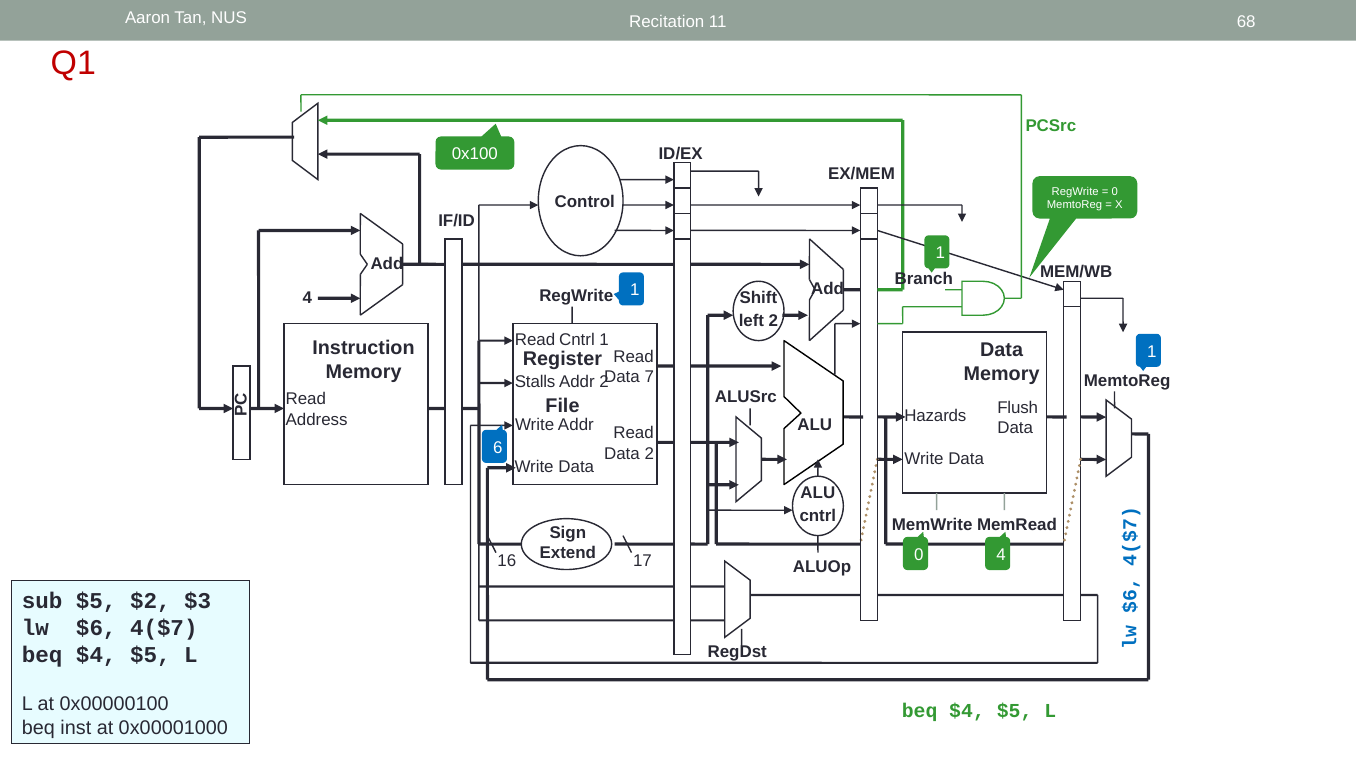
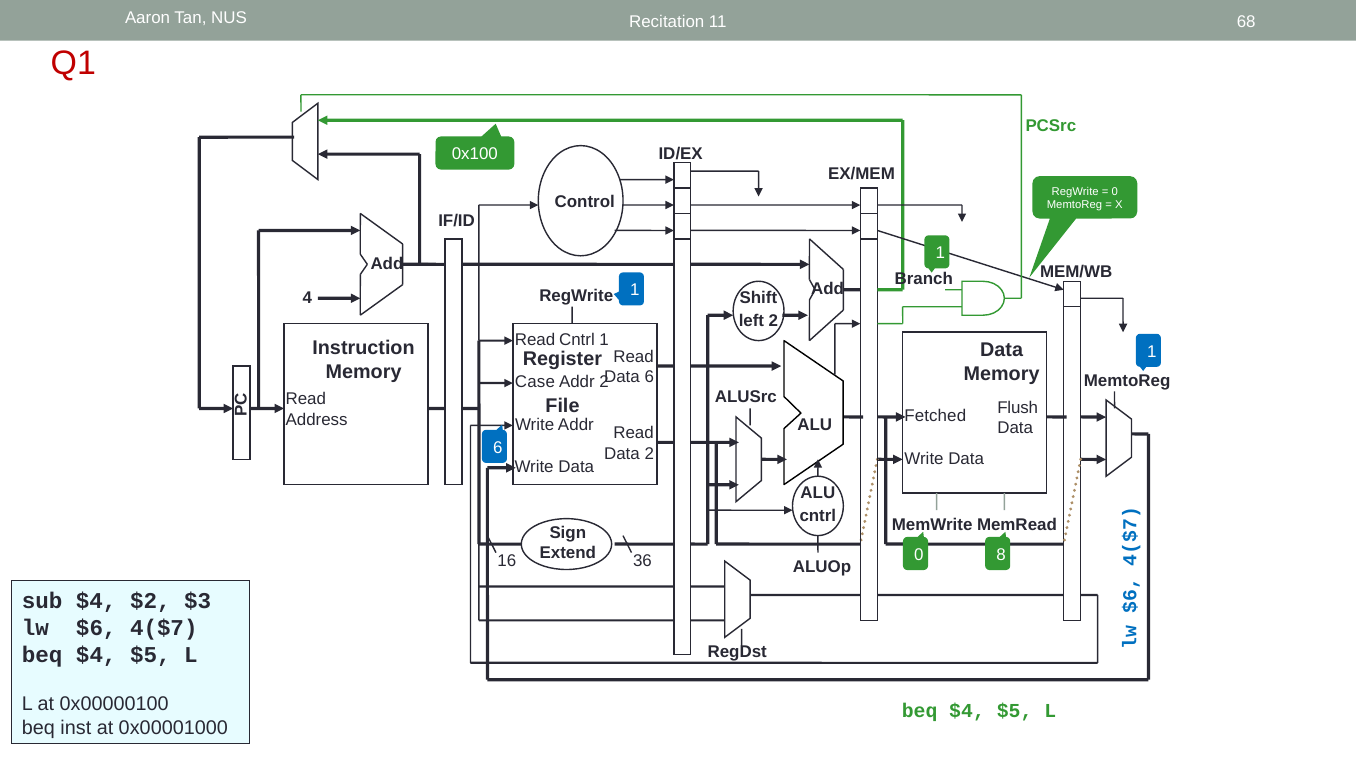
7 at (649, 377): 7 -> 6
Stalls: Stalls -> Case
Hazards: Hazards -> Fetched
0 4: 4 -> 8
17: 17 -> 36
sub $5: $5 -> $4
